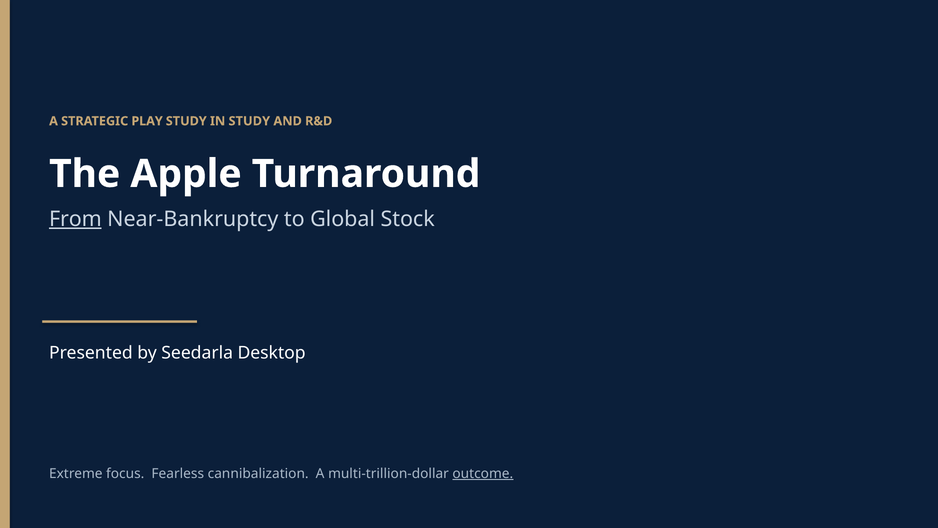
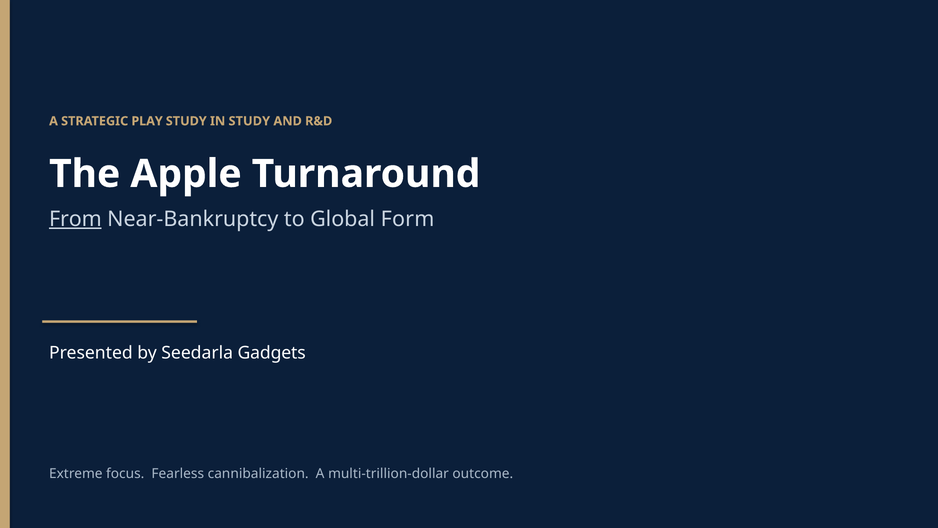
Stock: Stock -> Form
Desktop: Desktop -> Gadgets
outcome underline: present -> none
